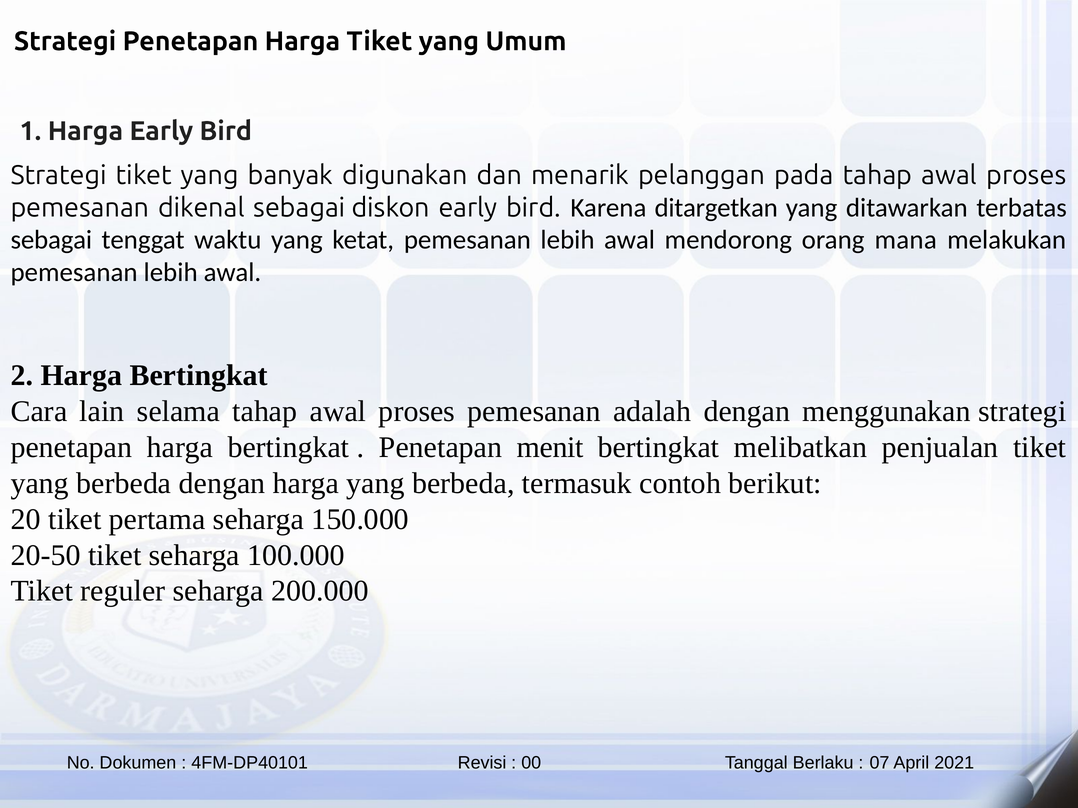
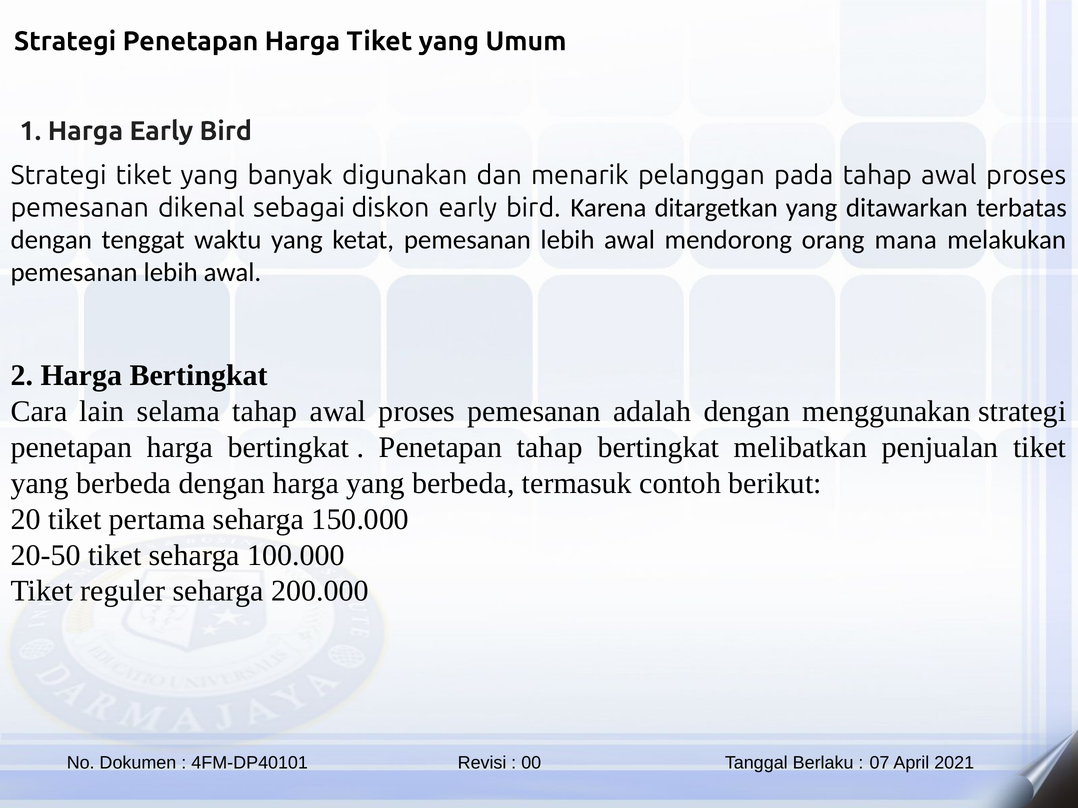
sebagai at (51, 240): sebagai -> dengan
Penetapan menit: menit -> tahap
